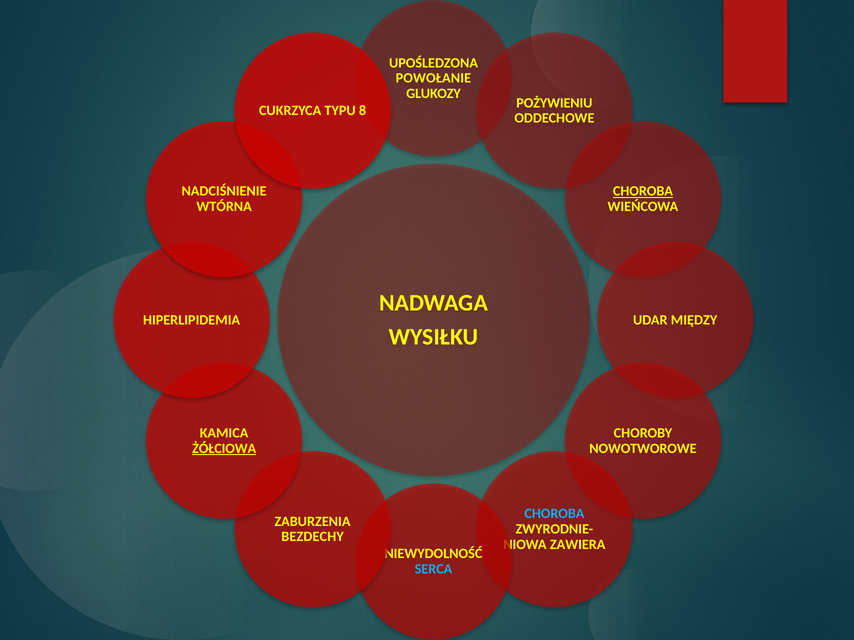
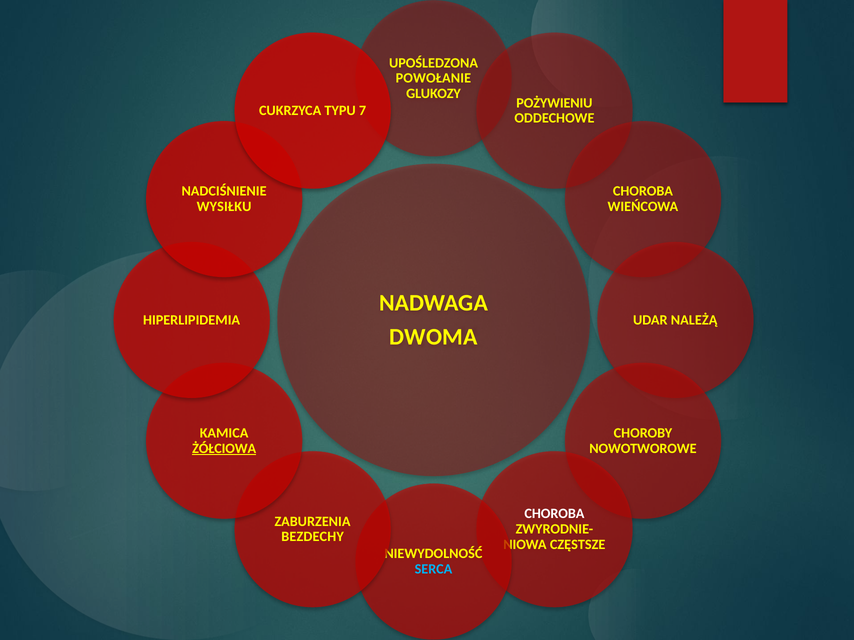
8: 8 -> 7
CHOROBA at (643, 191) underline: present -> none
WTÓRNA: WTÓRNA -> WYSIŁKU
MIĘDZY: MIĘDZY -> NALEŻĄ
WYSIŁKU: WYSIŁKU -> DWOMA
CHOROBA at (554, 514) colour: light blue -> white
ZAWIERA: ZAWIERA -> CZĘSTSZE
